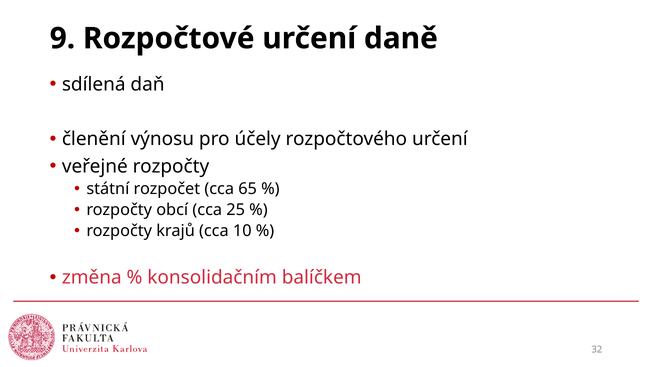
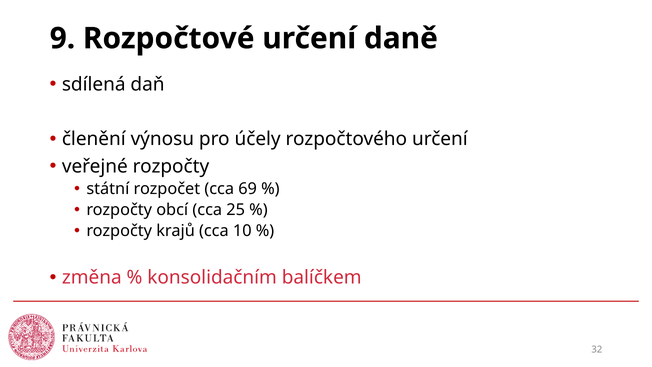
65: 65 -> 69
